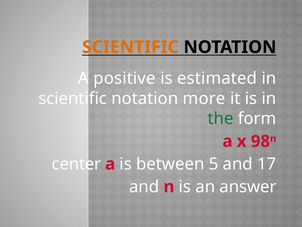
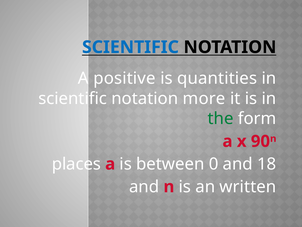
SCIENTIFIC at (130, 47) colour: orange -> blue
estimated: estimated -> quantities
98: 98 -> 90
center: center -> places
5: 5 -> 0
17: 17 -> 18
answer: answer -> written
